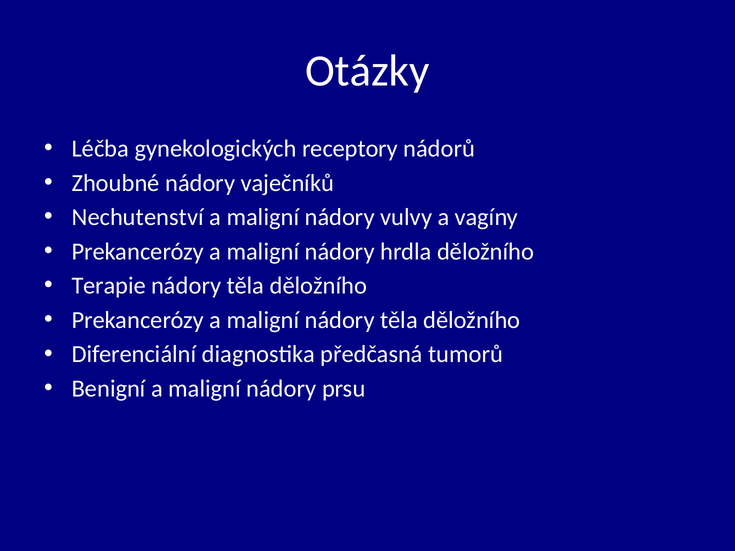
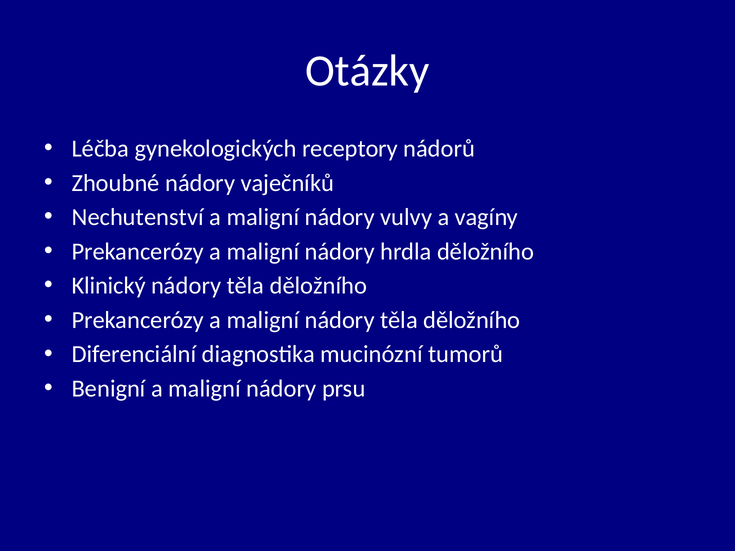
Terapie: Terapie -> Klinický
předčasná: předčasná -> mucinózní
